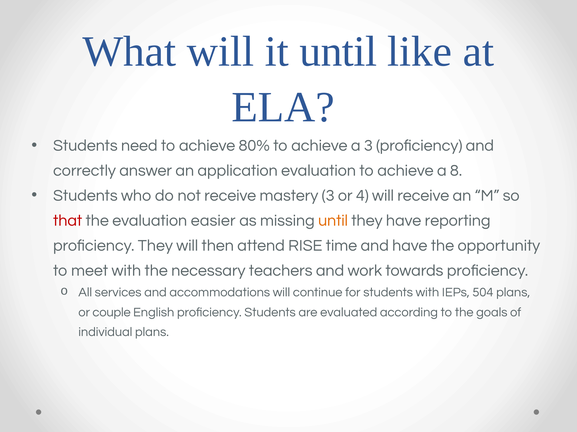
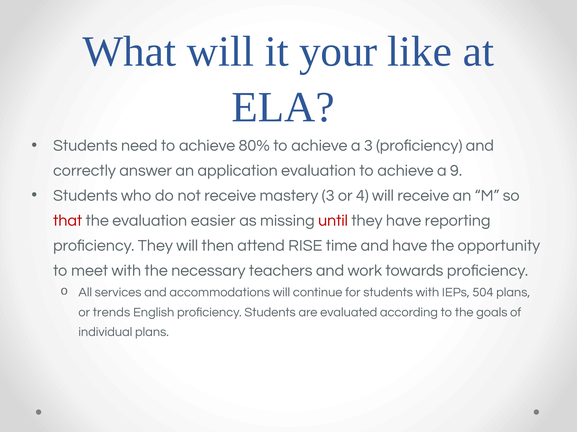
it until: until -> your
8: 8 -> 9
until at (333, 221) colour: orange -> red
couple: couple -> trends
